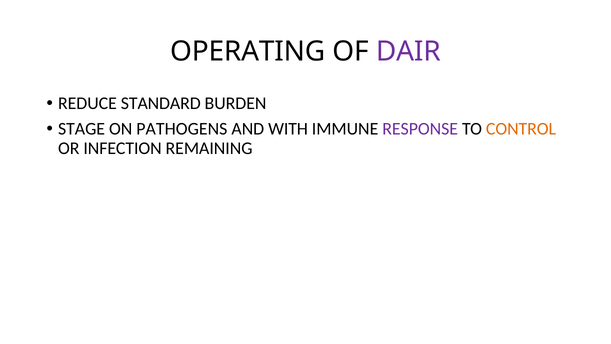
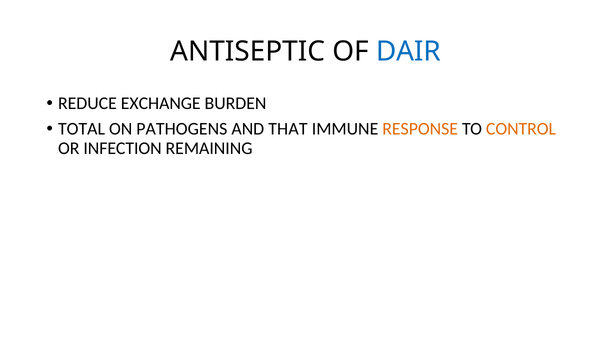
OPERATING: OPERATING -> ANTISEPTIC
DAIR colour: purple -> blue
STANDARD: STANDARD -> EXCHANGE
STAGE: STAGE -> TOTAL
WITH: WITH -> THAT
RESPONSE colour: purple -> orange
